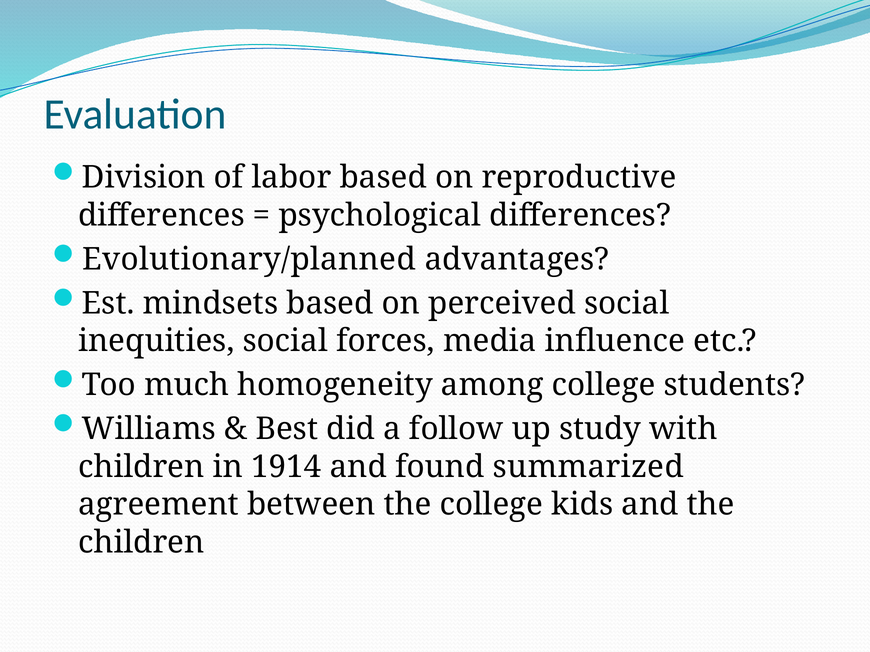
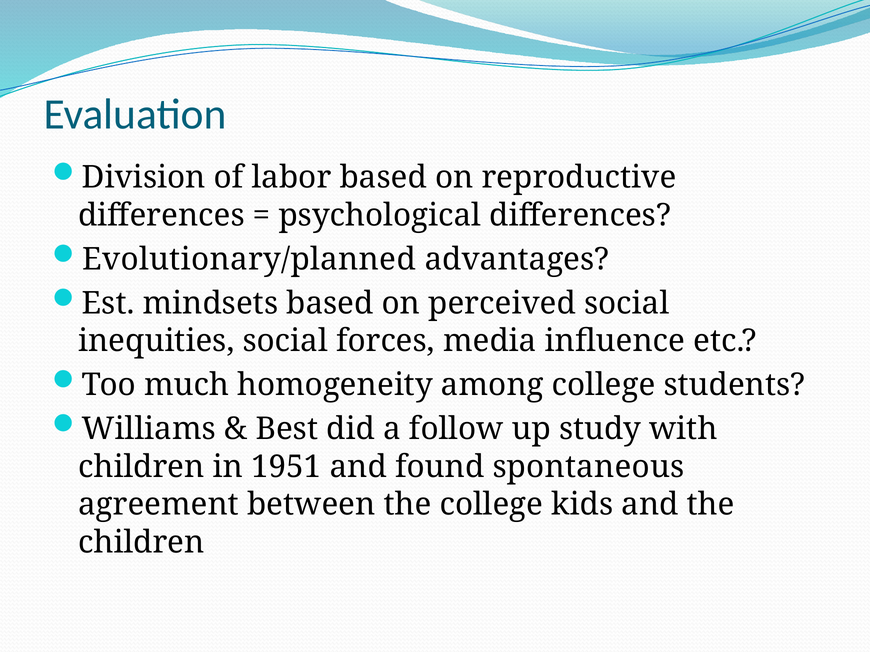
1914: 1914 -> 1951
summarized: summarized -> spontaneous
